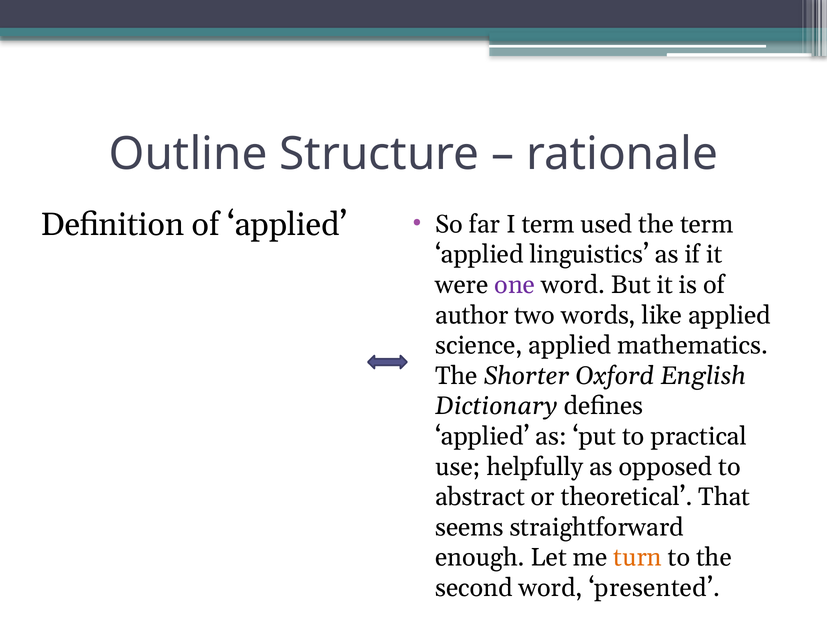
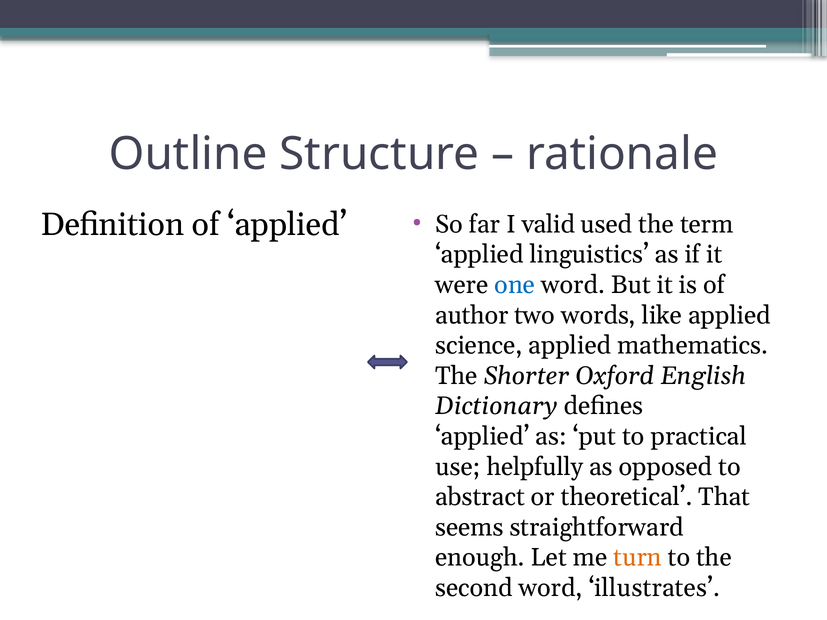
I term: term -> valid
one colour: purple -> blue
presented: presented -> illustrates
